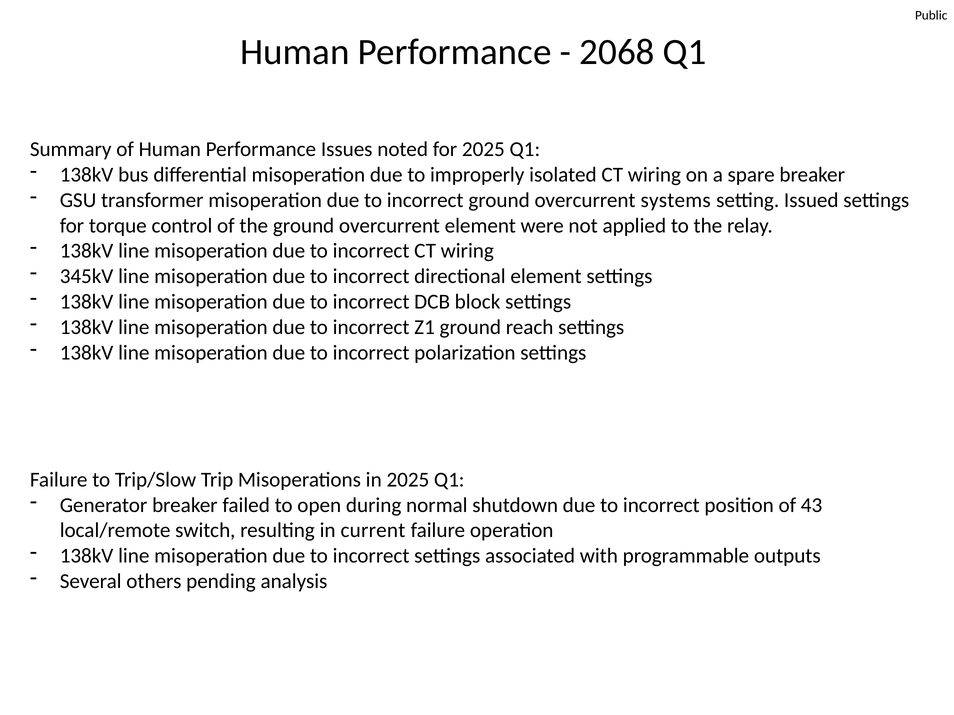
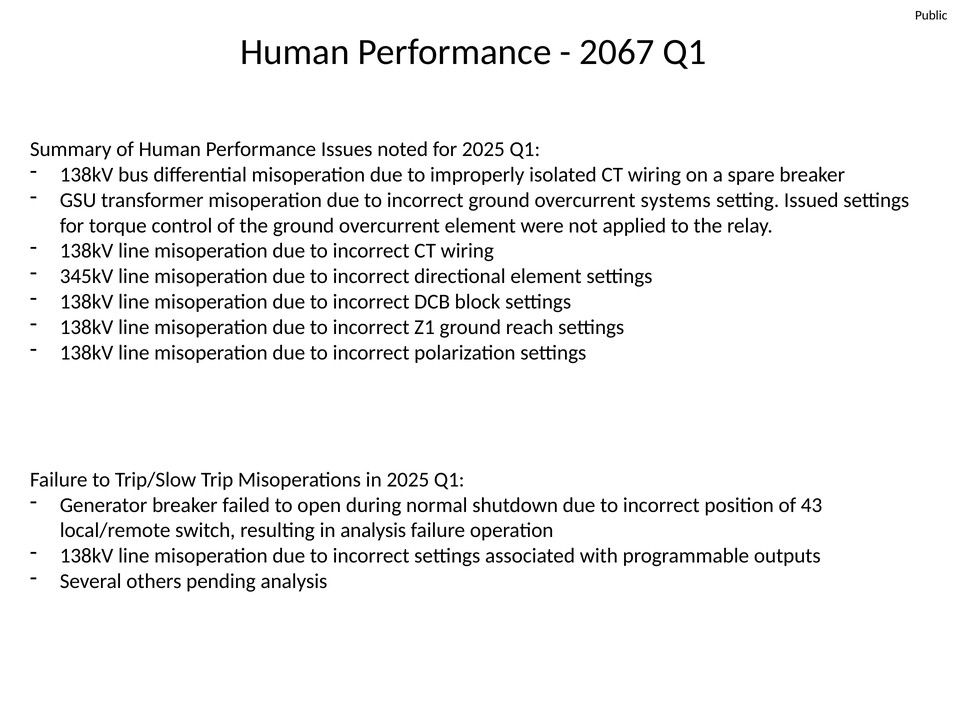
2068: 2068 -> 2067
in current: current -> analysis
